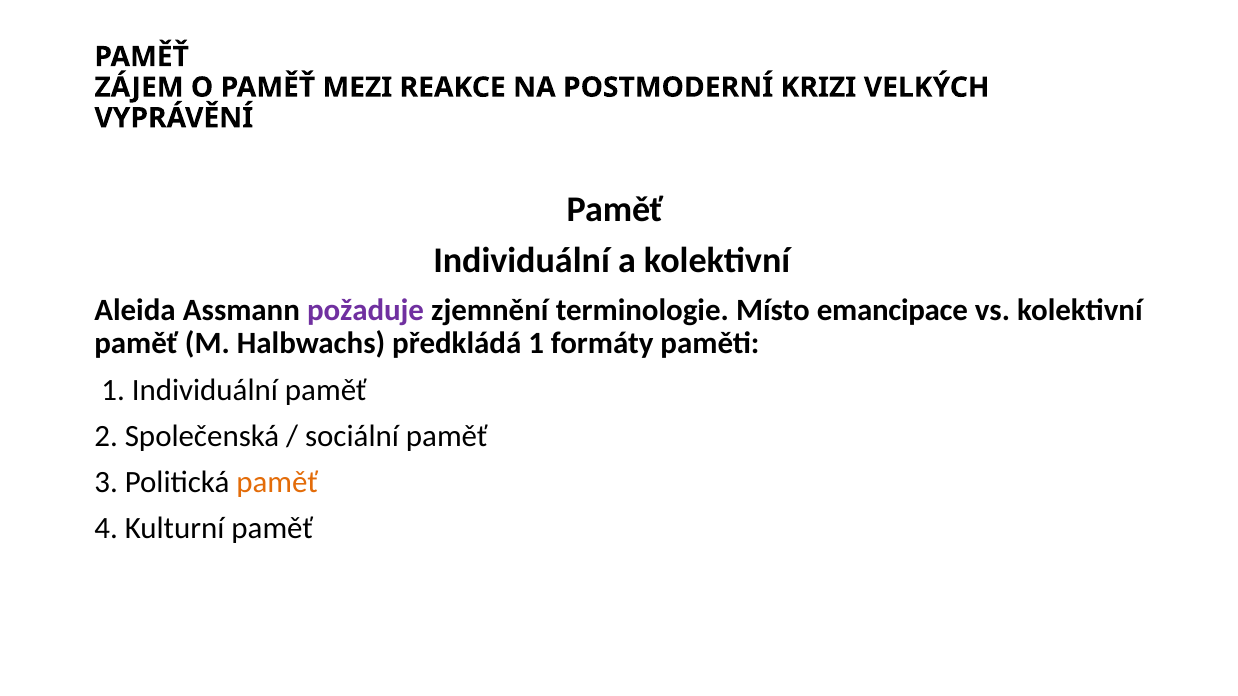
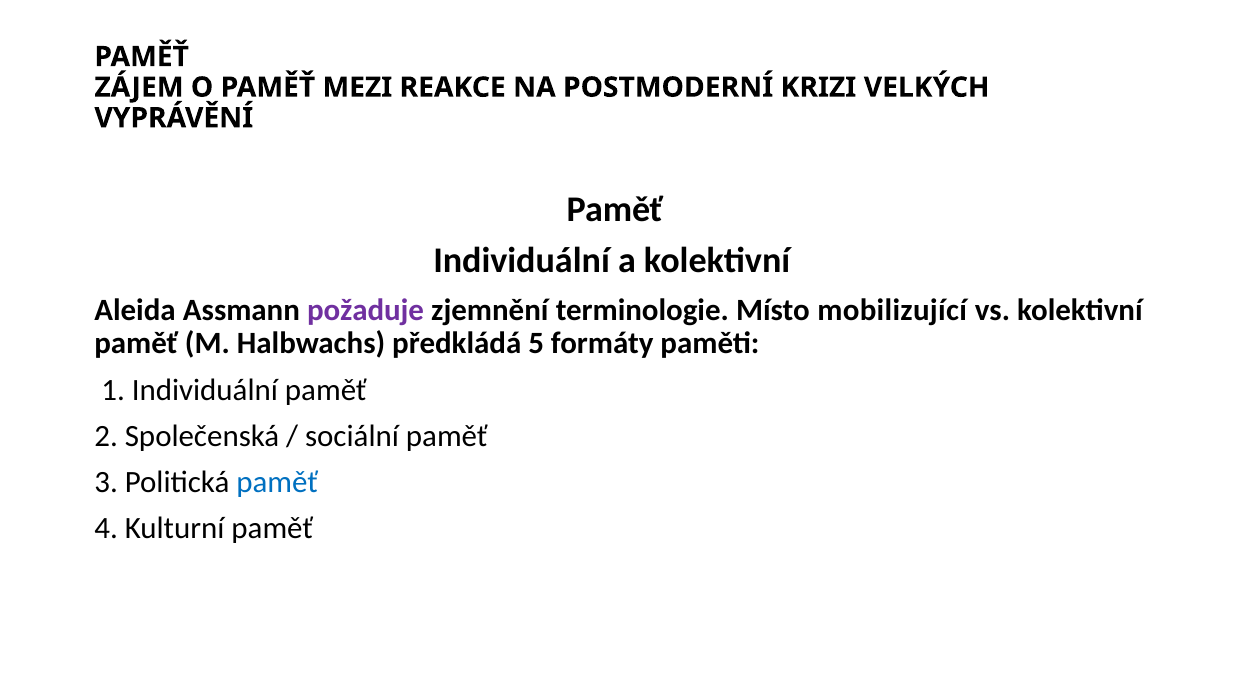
emancipace: emancipace -> mobilizující
předkládá 1: 1 -> 5
paměť at (277, 483) colour: orange -> blue
